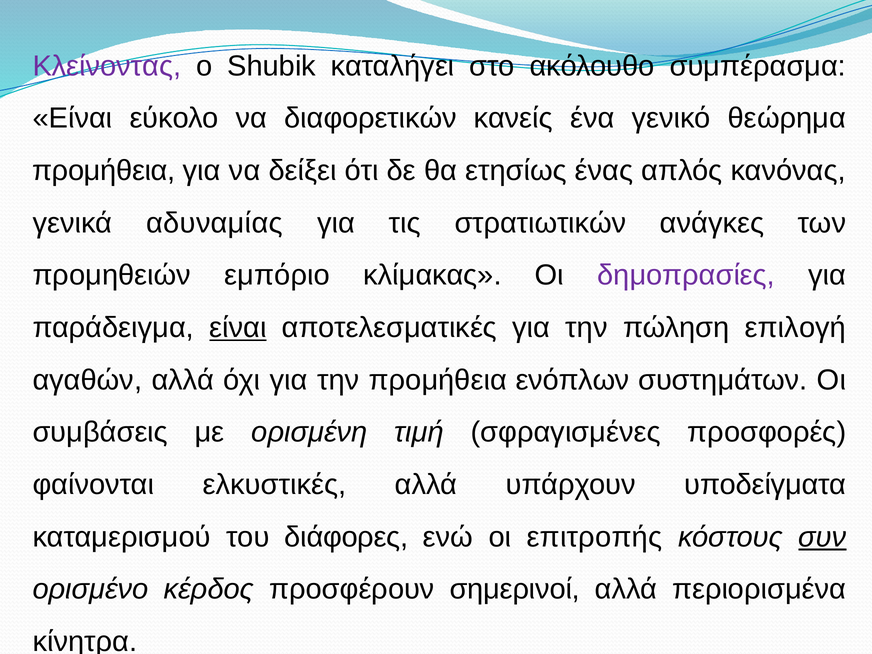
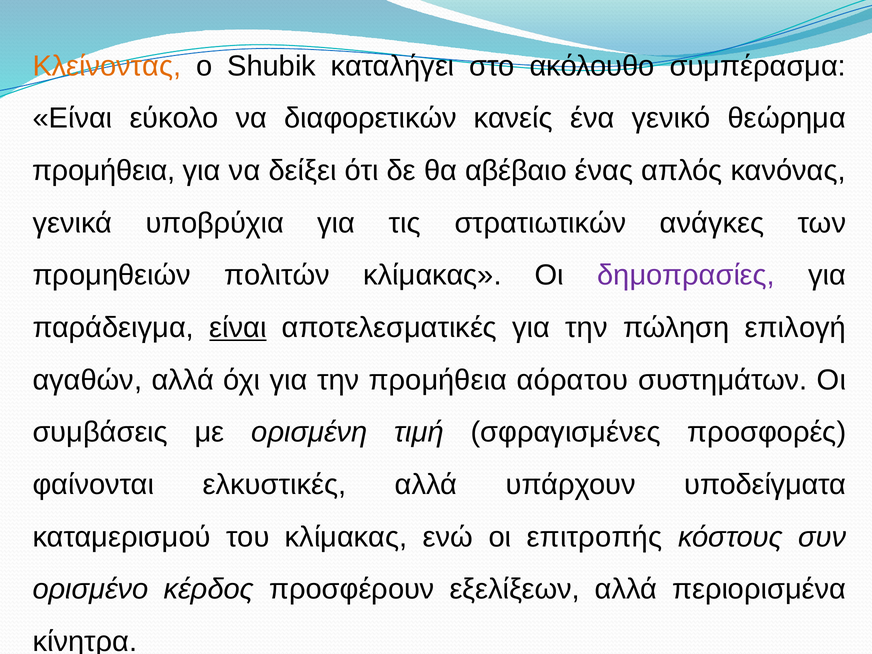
Κλείνοντας colour: purple -> orange
ετησίως: ετησίως -> αβέβαιο
αδυναμίας: αδυναμίας -> υποβρύχια
εμπόριο: εμπόριο -> πολιτών
ενόπλων: ενόπλων -> αόρατου
του διάφορες: διάφορες -> κλίμακας
συν underline: present -> none
σημερινοί: σημερινοί -> εξελίξεων
